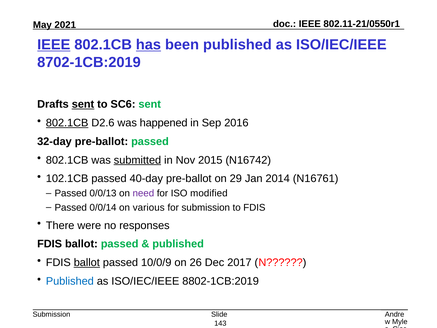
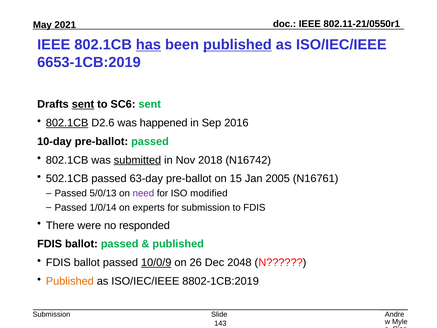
IEEE at (54, 45) underline: present -> none
published at (237, 45) underline: none -> present
8702-1CB:2019: 8702-1CB:2019 -> 6653-1CB:2019
32-day: 32-day -> 10-day
2015: 2015 -> 2018
102.1CB: 102.1CB -> 502.1CB
40-day: 40-day -> 63-day
29: 29 -> 15
2014: 2014 -> 2005
0/0/13: 0/0/13 -> 5/0/13
0/0/14: 0/0/14 -> 1/0/14
various: various -> experts
responses: responses -> responded
ballot at (87, 262) underline: present -> none
10/0/9 underline: none -> present
2017: 2017 -> 2048
Published at (70, 281) colour: blue -> orange
